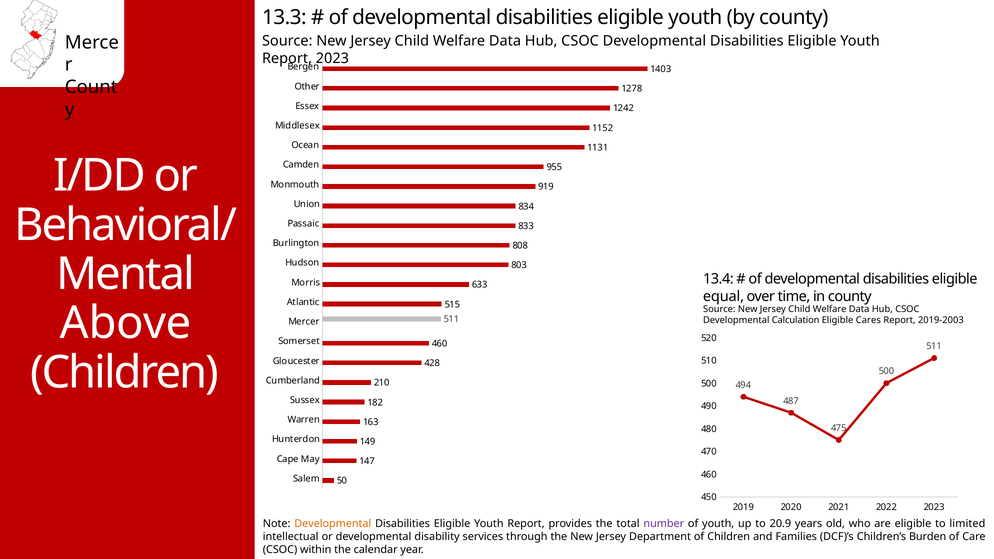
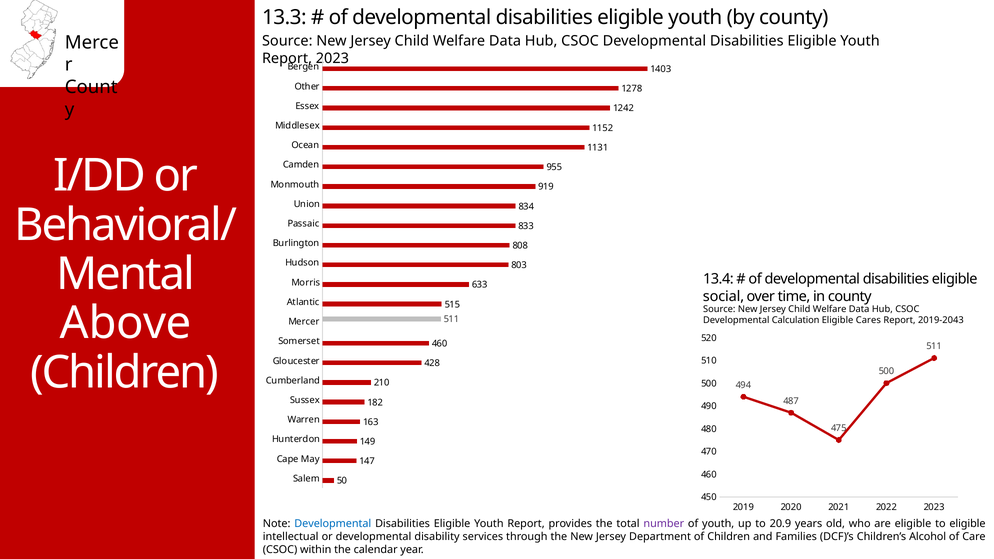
equal: equal -> social
2019-2003: 2019-2003 -> 2019-2043
Developmental at (333, 524) colour: orange -> blue
to limited: limited -> eligible
Burden: Burden -> Alcohol
